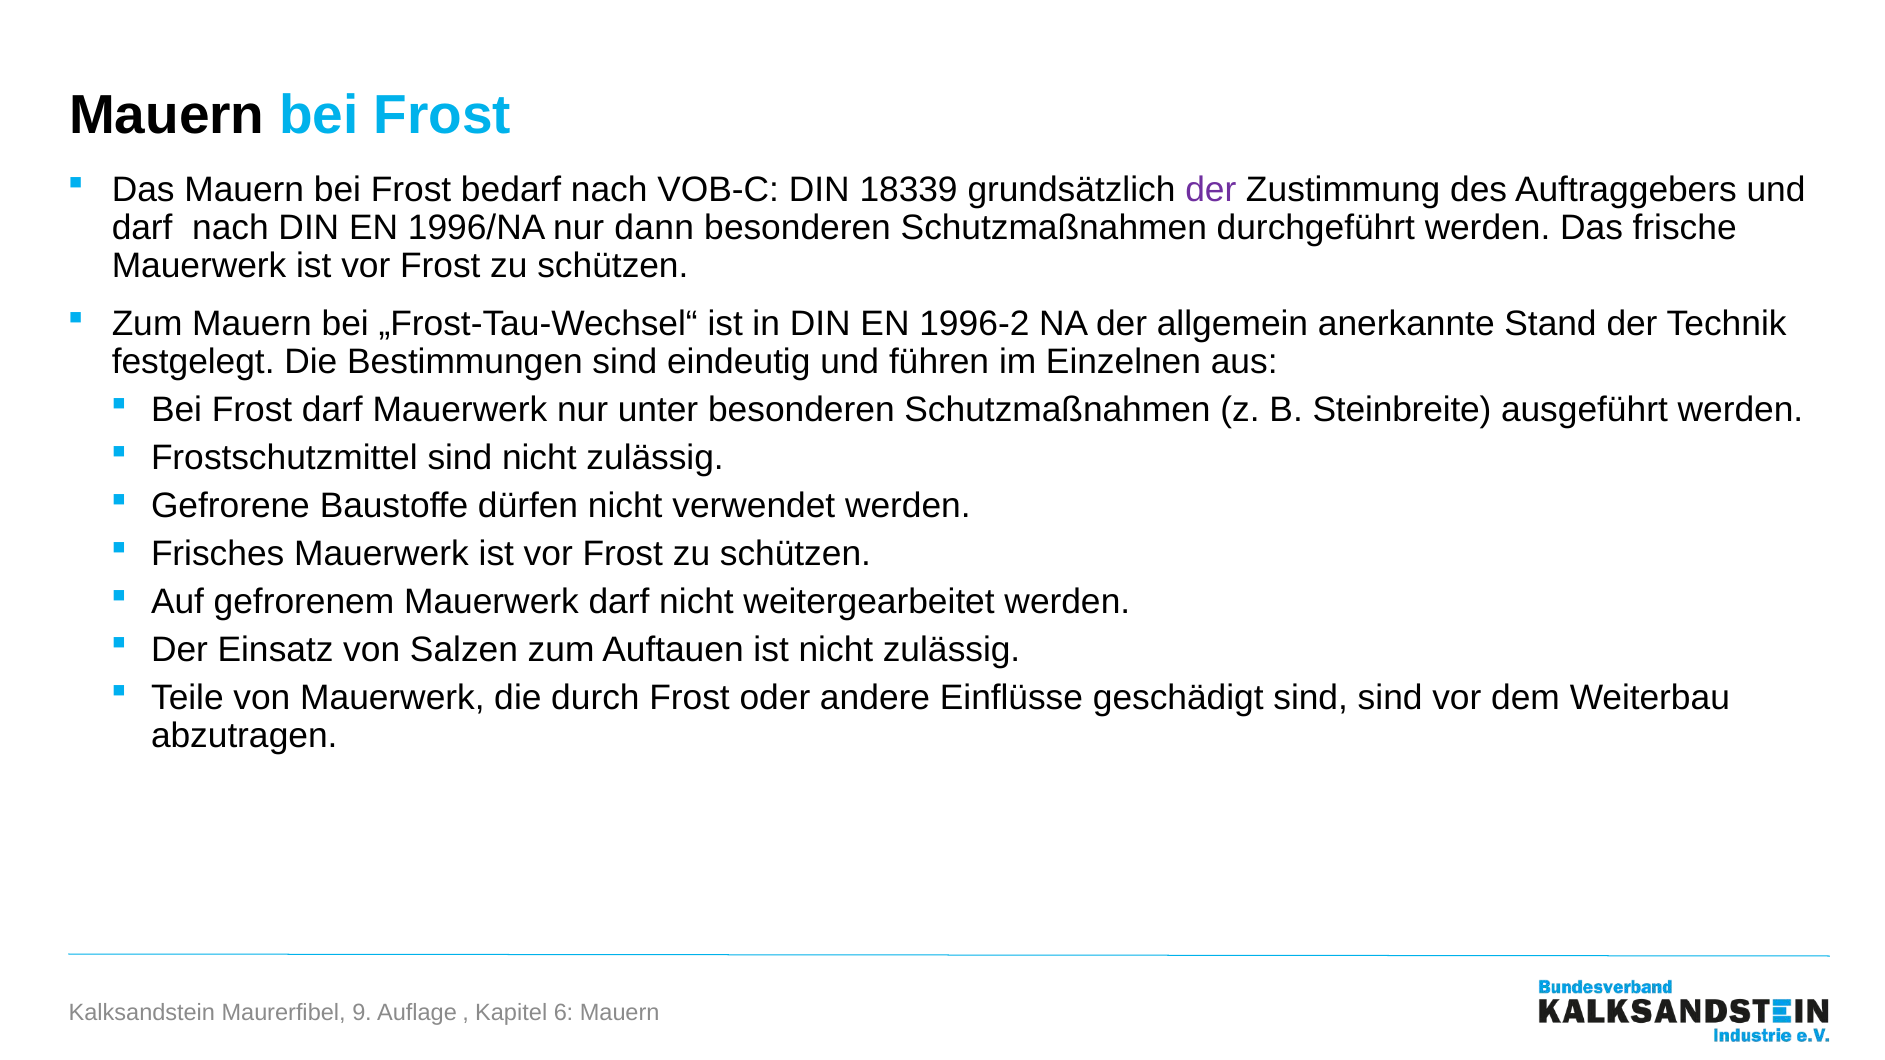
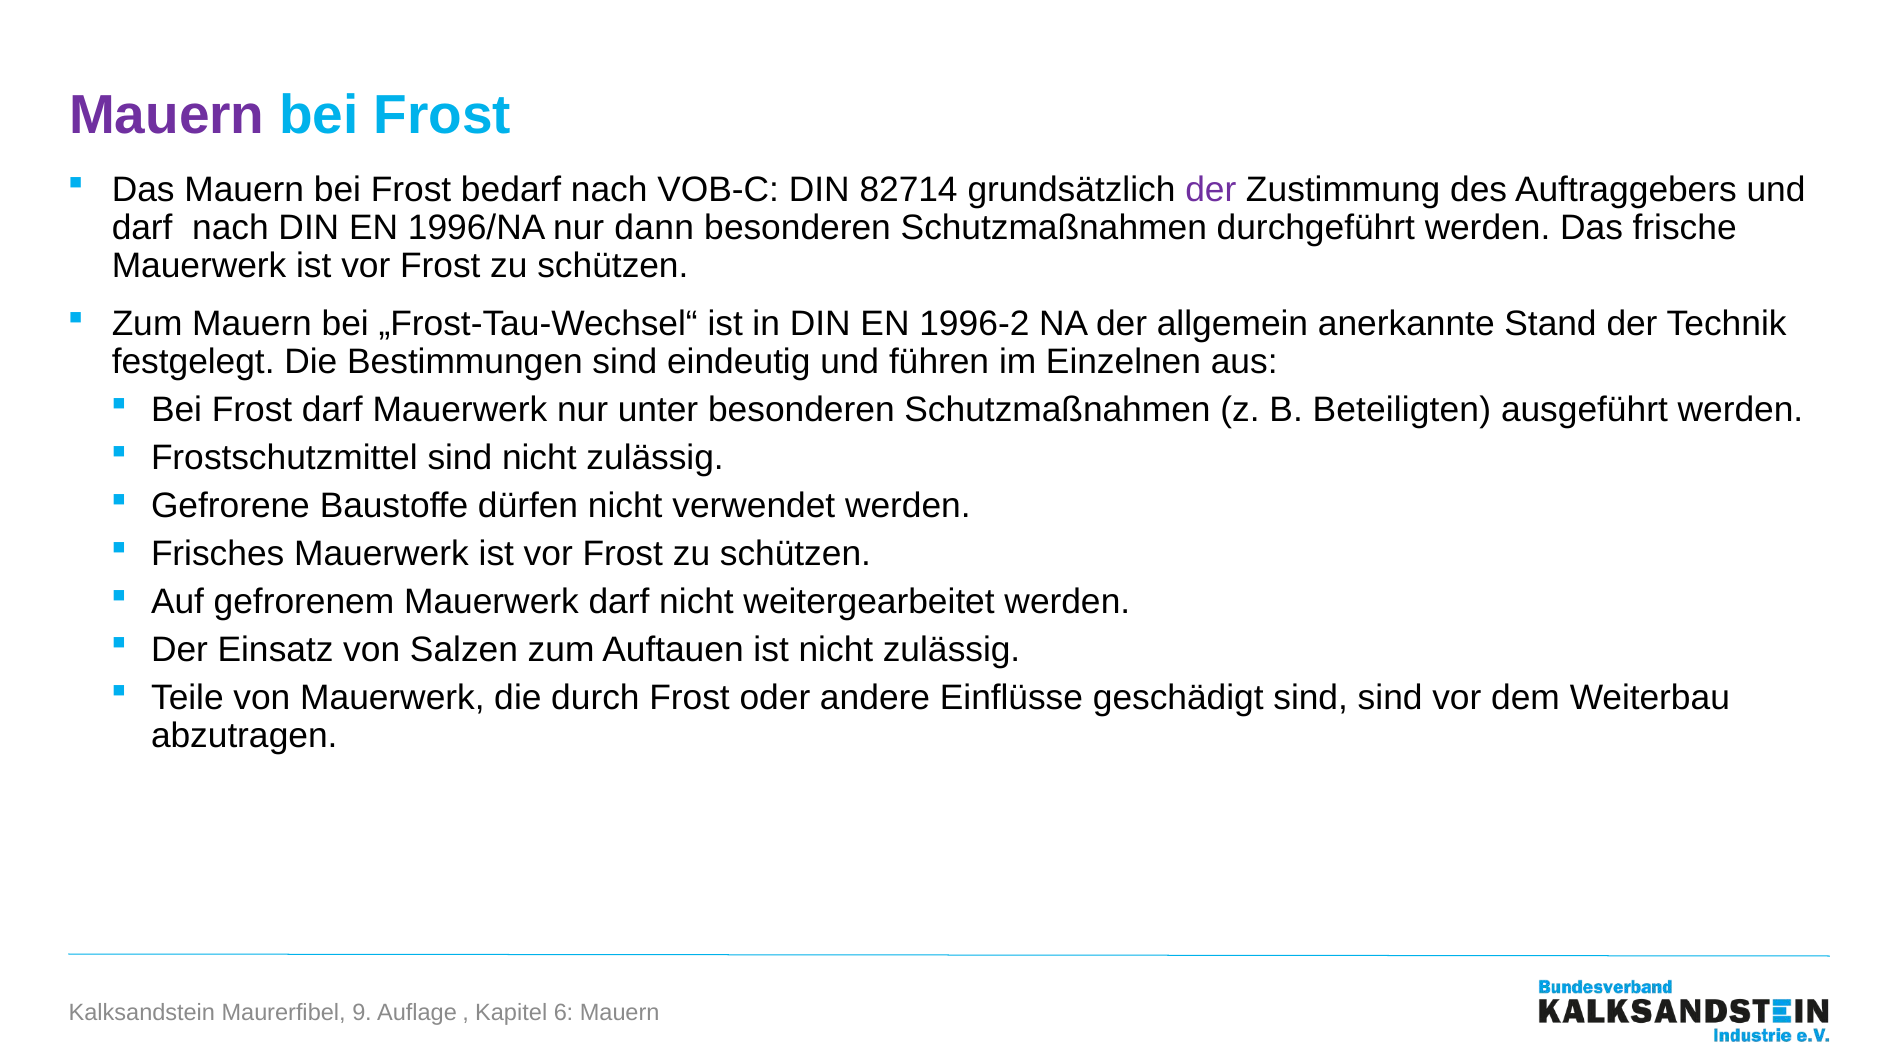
Mauern at (167, 116) colour: black -> purple
18339: 18339 -> 82714
Steinbreite: Steinbreite -> Beteiligten
